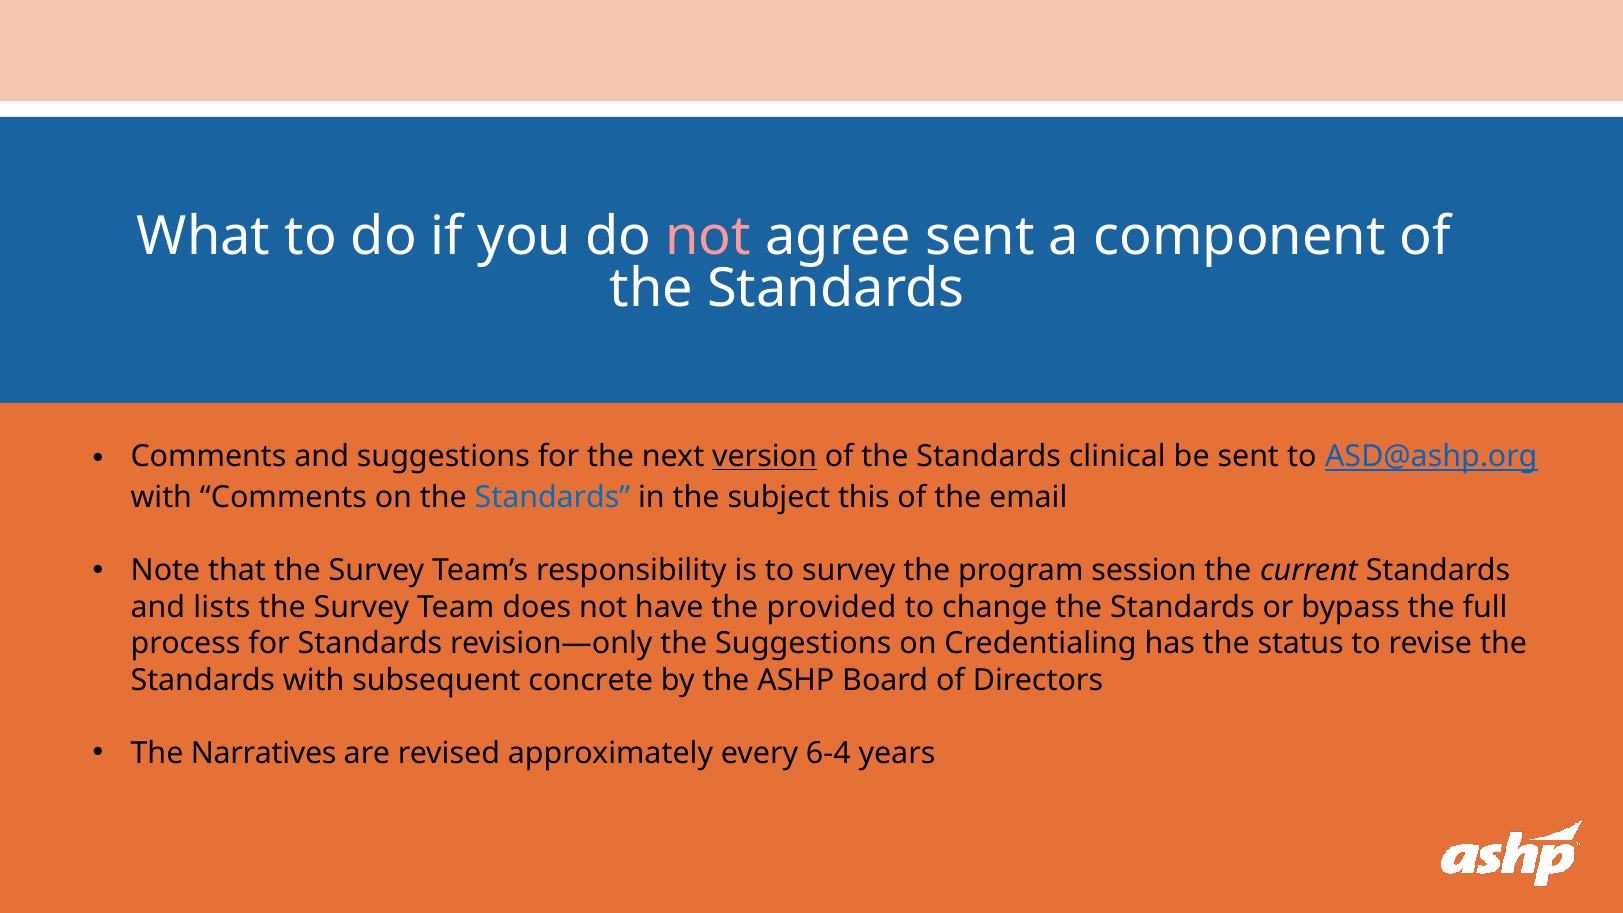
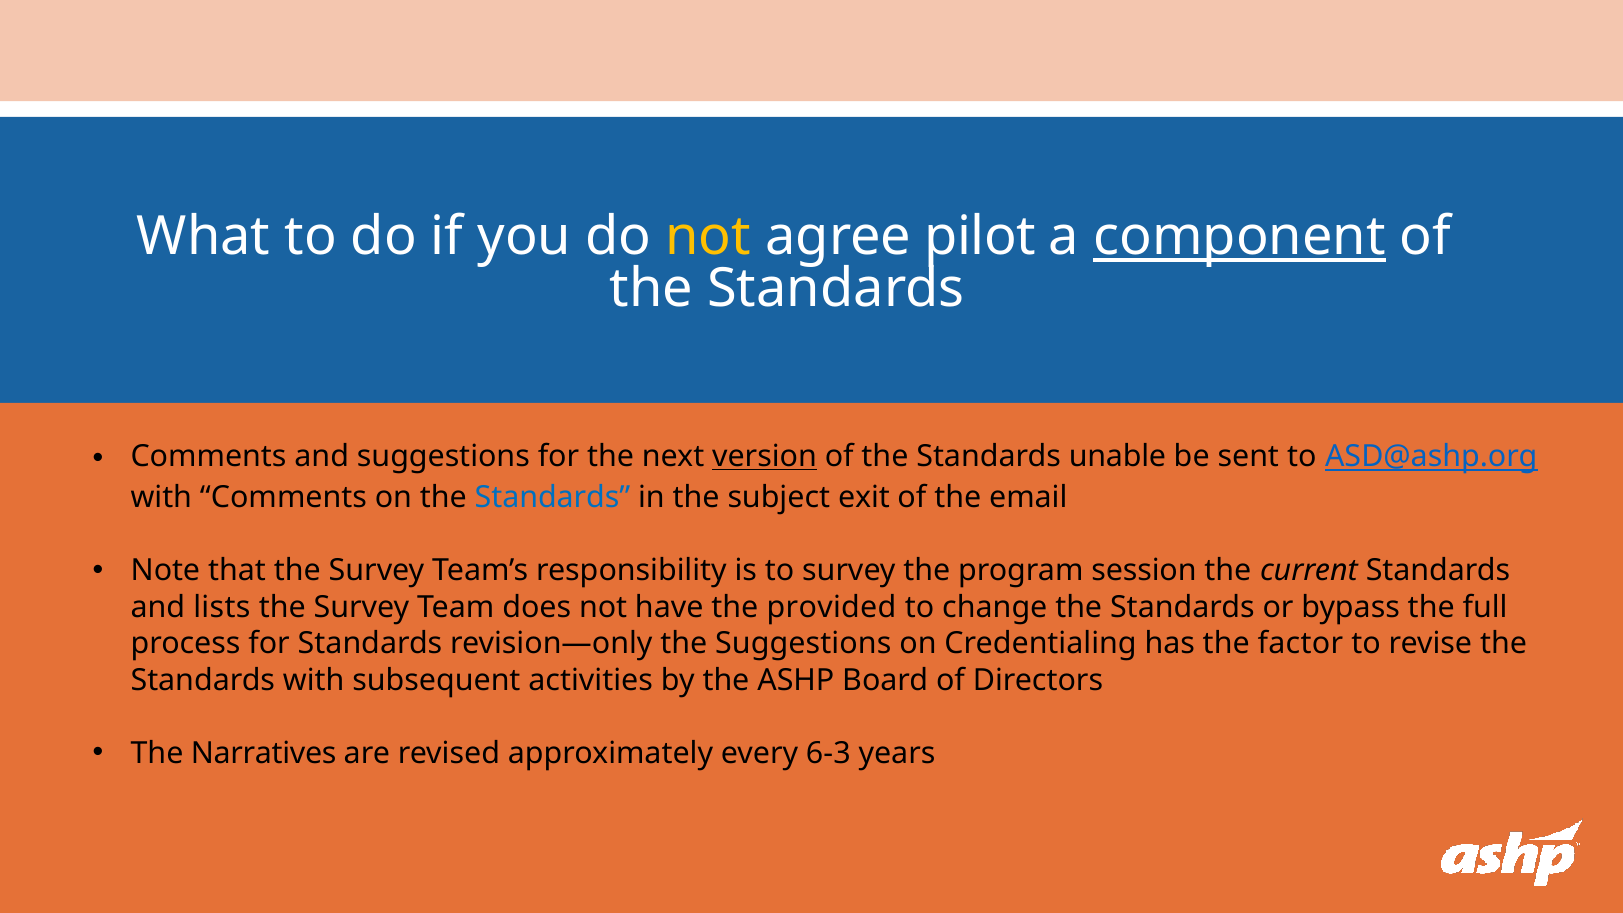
not at (708, 237) colour: pink -> yellow
agree sent: sent -> pilot
component underline: none -> present
clinical: clinical -> unable
this: this -> exit
status: status -> factor
concrete: concrete -> activities
6-4: 6-4 -> 6-3
